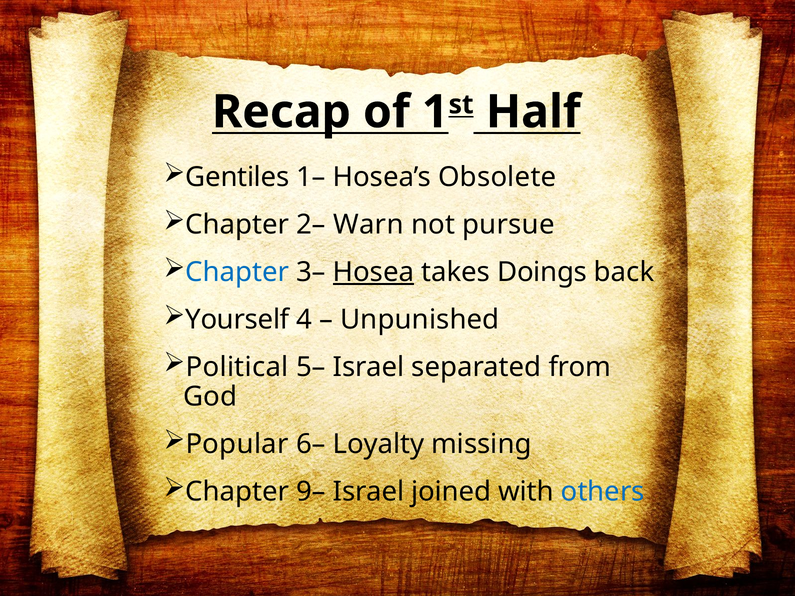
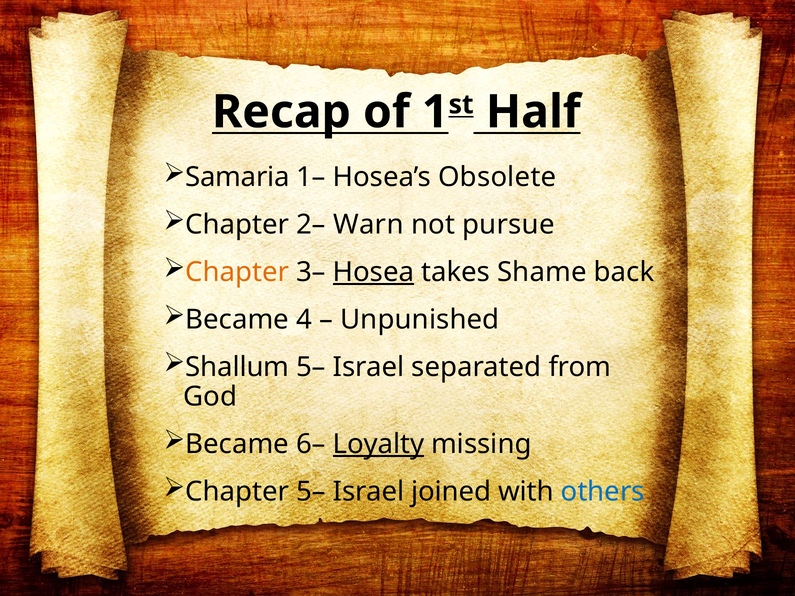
Gentiles: Gentiles -> Samaria
Chapter at (237, 272) colour: blue -> orange
Doings: Doings -> Shame
Yourself at (237, 320): Yourself -> Became
Political: Political -> Shallum
Popular at (237, 444): Popular -> Became
Loyalty underline: none -> present
Chapter 9–: 9– -> 5–
